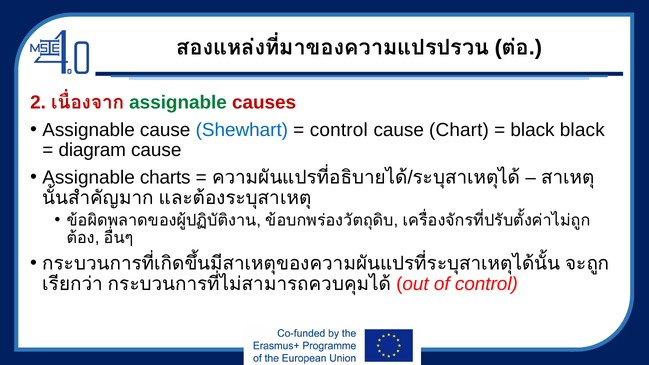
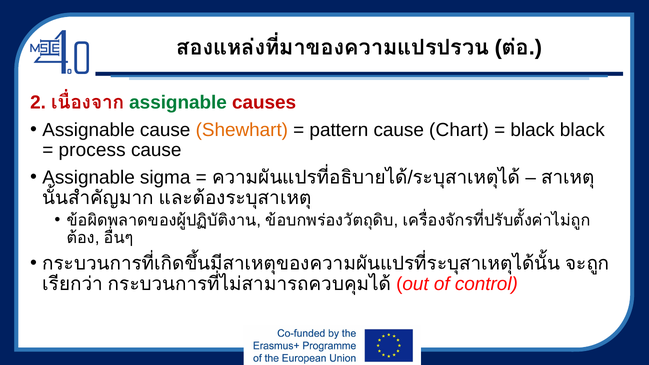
Shewhart colour: blue -> orange
control at (339, 130): control -> pattern
diagram: diagram -> process
charts: charts -> sigma
